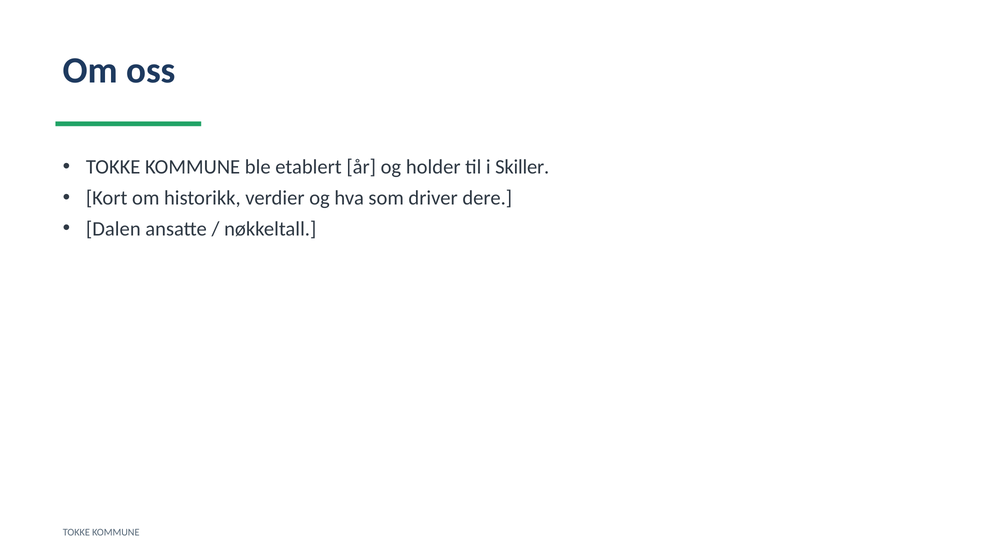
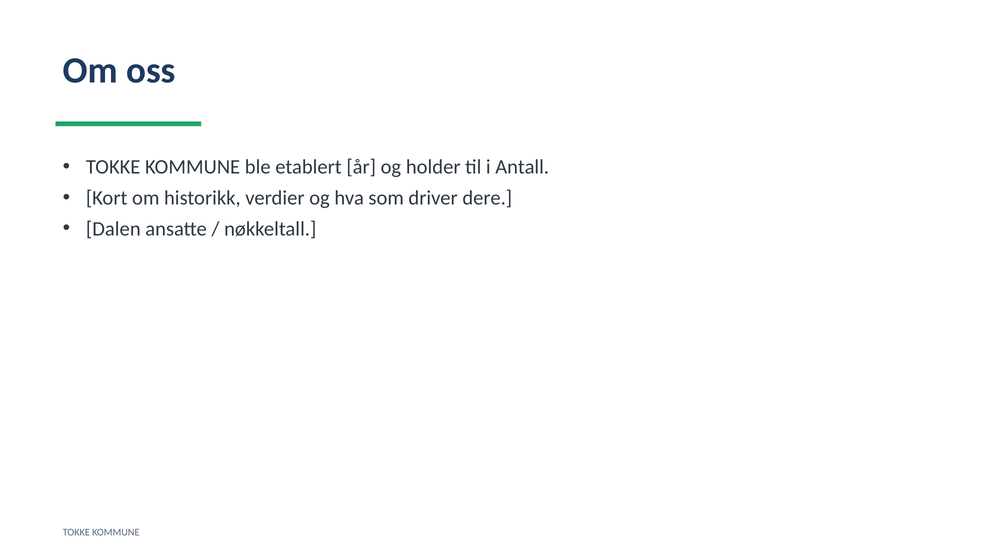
Skiller: Skiller -> Antall
